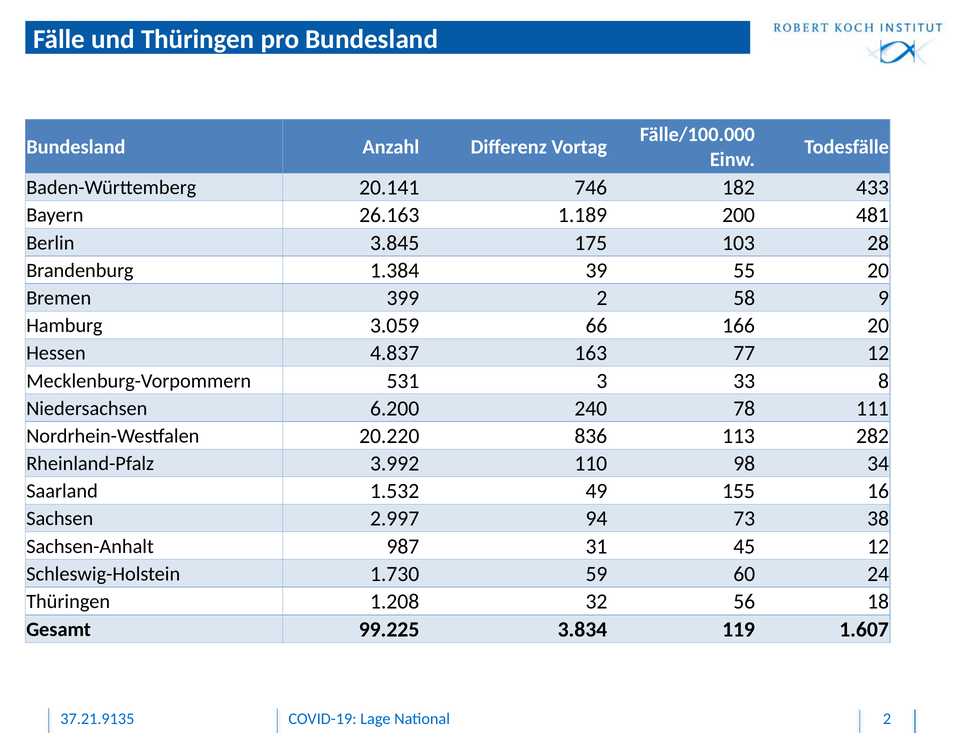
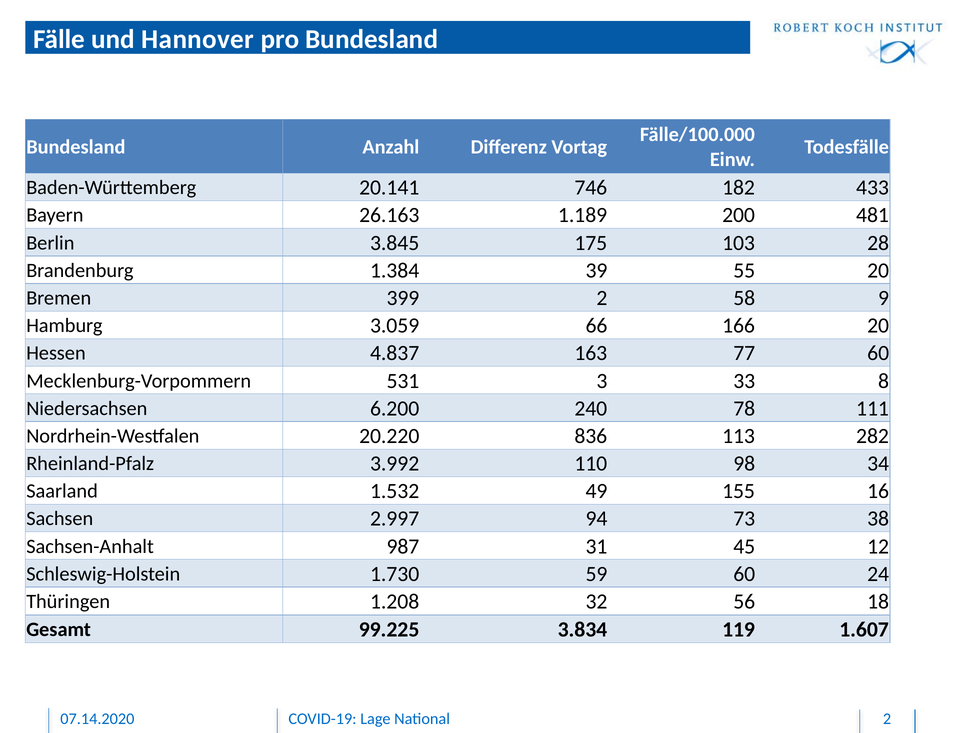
und Thüringen: Thüringen -> Hannover
77 12: 12 -> 60
37.21.9135: 37.21.9135 -> 07.14.2020
